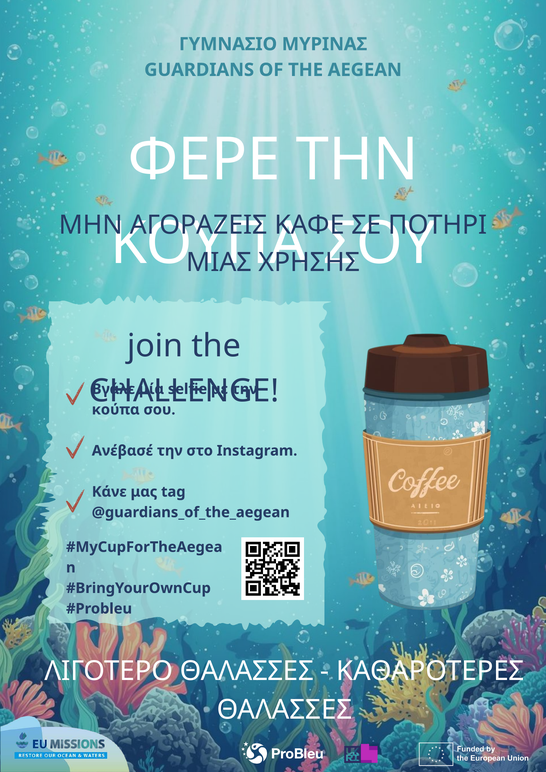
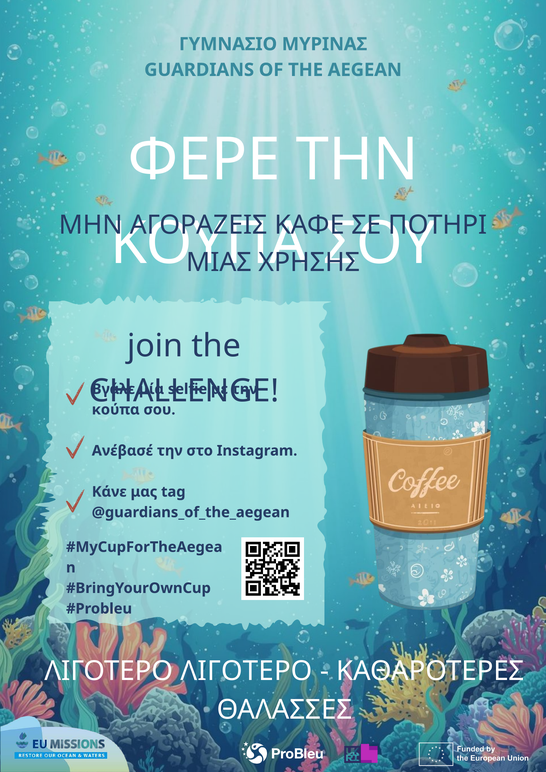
ΛΙΓΟΤΕΡΟ ΘΑΛΑΣΣΕΣ: ΘΑΛΑΣΣΕΣ -> ΛΙΓΟΤΕΡΟ
